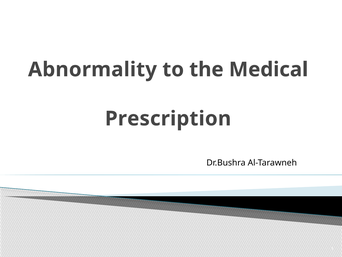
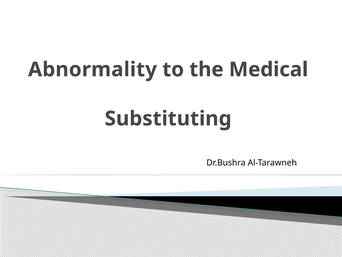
Prescription: Prescription -> Substituting
